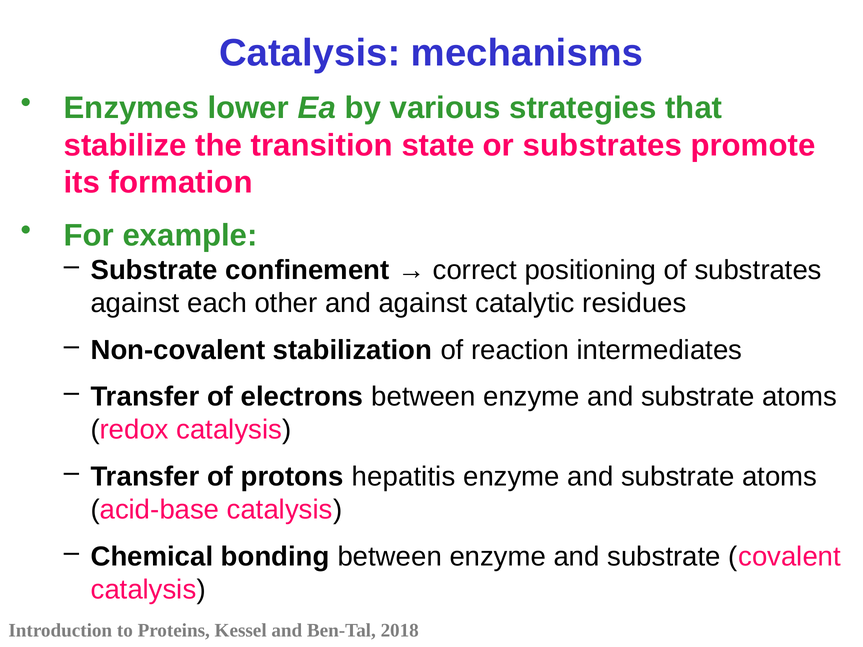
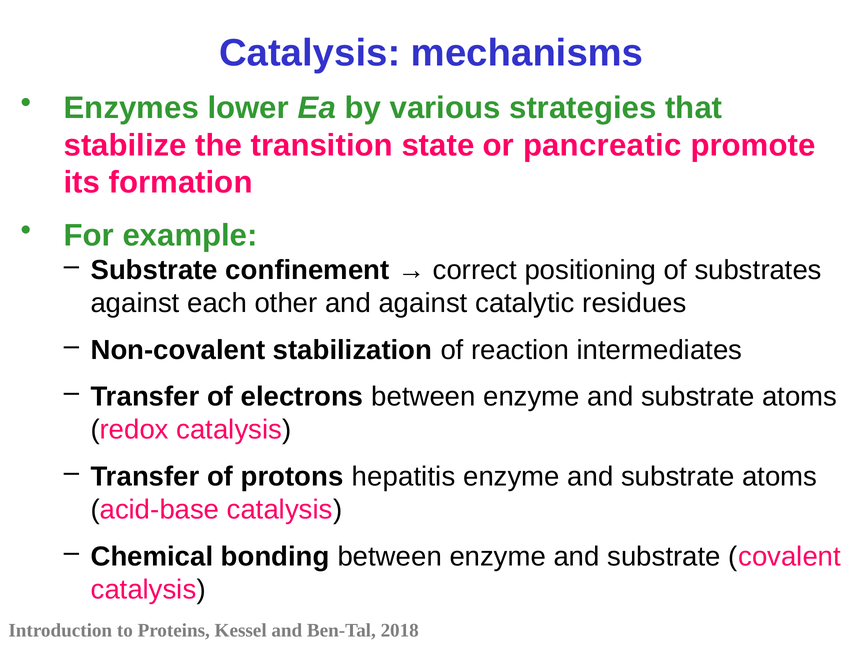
or substrates: substrates -> pancreatic
